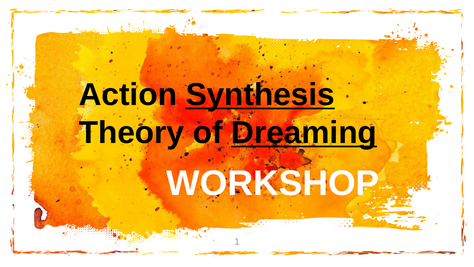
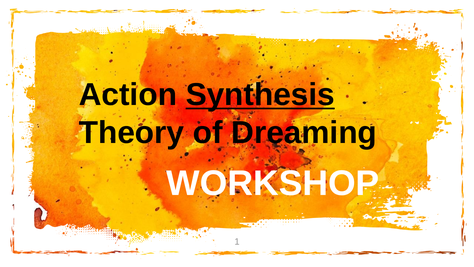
Dreaming underline: present -> none
